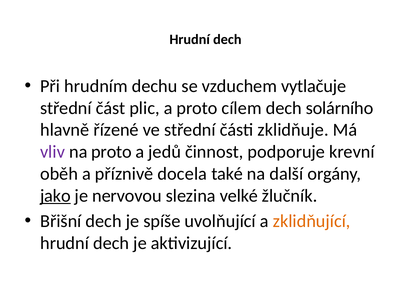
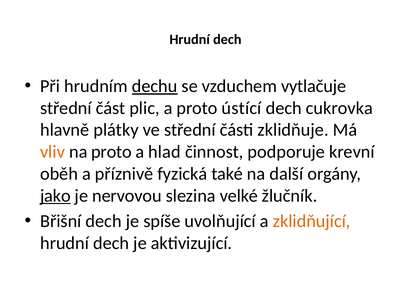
dechu underline: none -> present
cílem: cílem -> ústící
solárního: solárního -> cukrovka
řízené: řízené -> plátky
vliv colour: purple -> orange
jedů: jedů -> hlad
docela: docela -> fyzická
